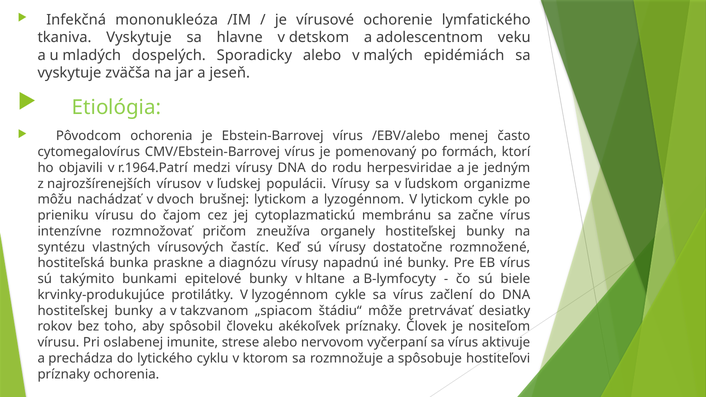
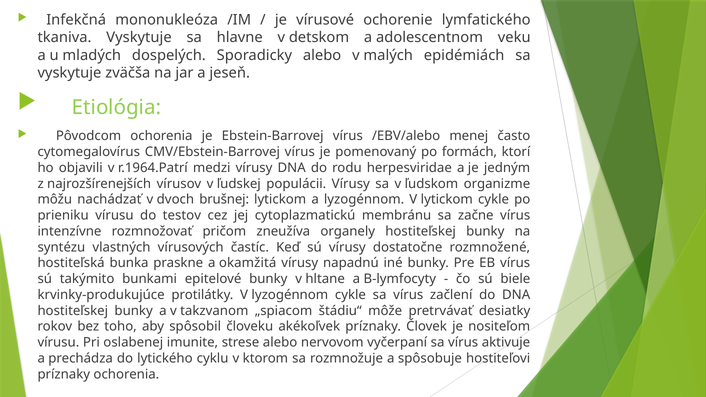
čajom: čajom -> testov
diagnózu: diagnózu -> okamžitá
